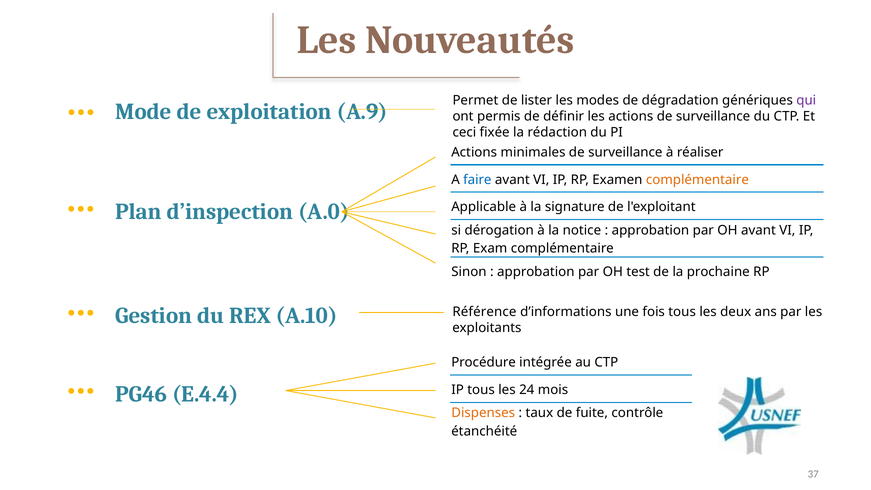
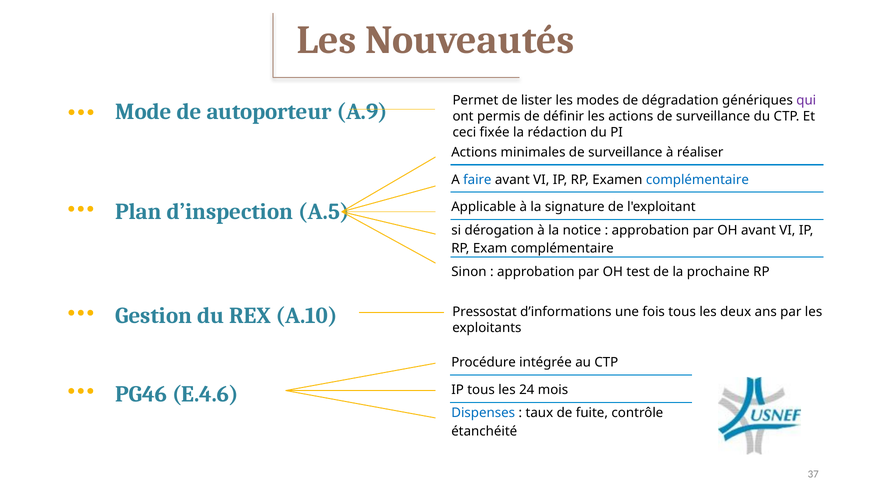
exploitation: exploitation -> autoporteur
complémentaire at (697, 180) colour: orange -> blue
A.0: A.0 -> A.5
Référence: Référence -> Pressostat
E.4.4: E.4.4 -> E.4.6
Dispenses colour: orange -> blue
